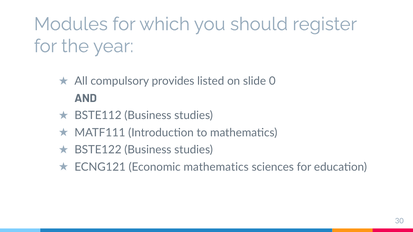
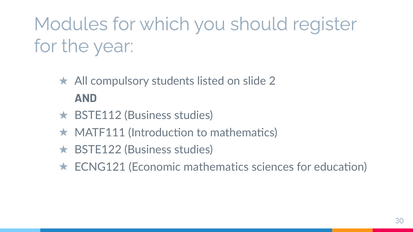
provides: provides -> students
0: 0 -> 2
